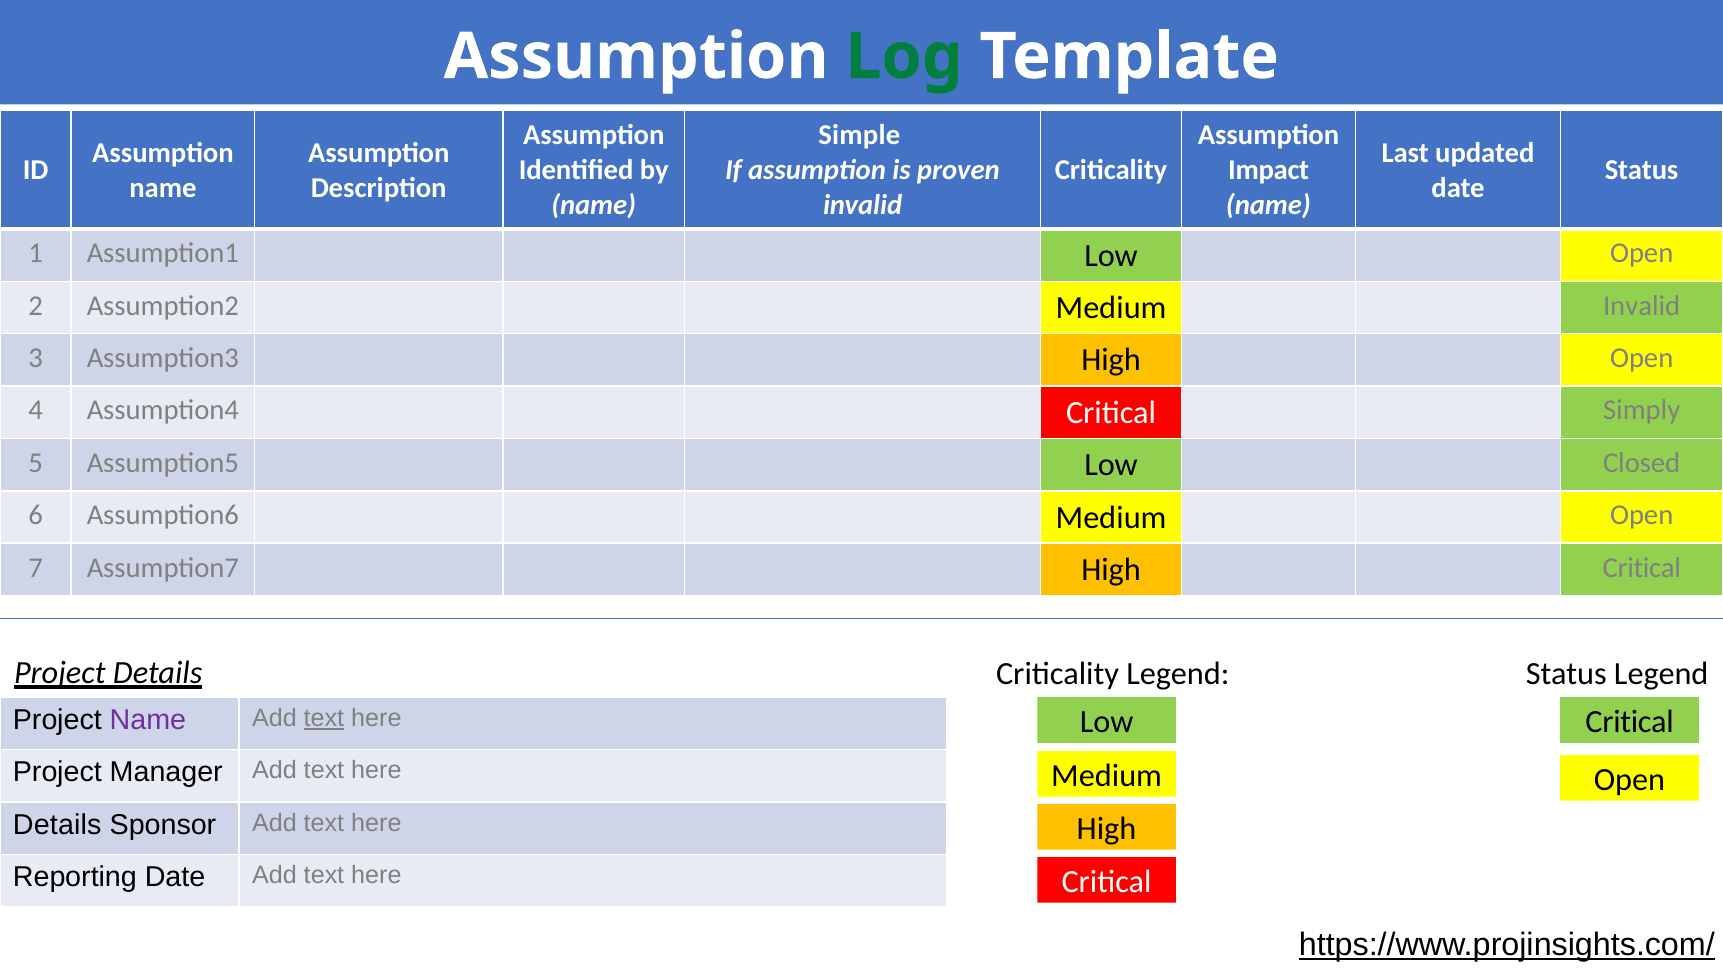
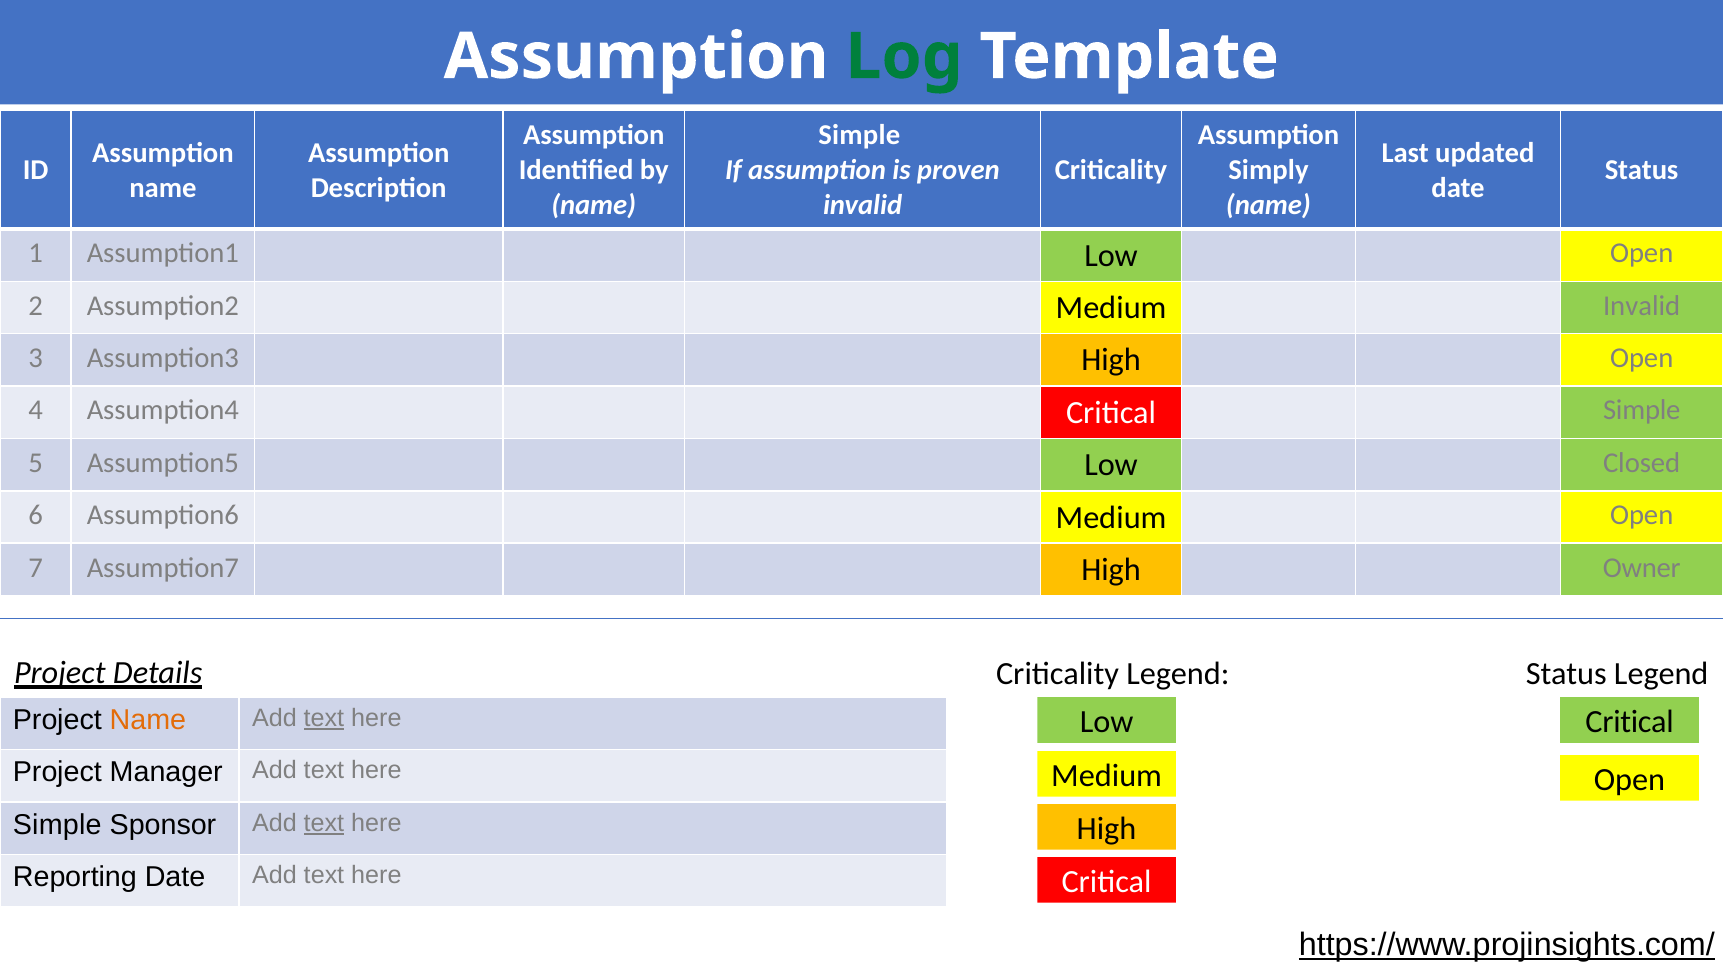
Impact: Impact -> Simply
Critical Simply: Simply -> Simple
Assumption7 High Critical: Critical -> Owner
Name at (148, 720) colour: purple -> orange
Details at (57, 825): Details -> Simple
text at (324, 823) underline: none -> present
